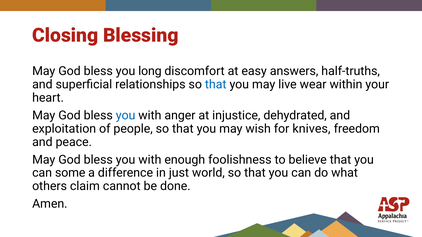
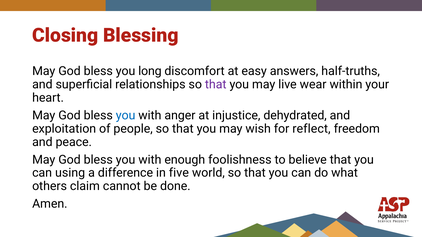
that at (216, 85) colour: blue -> purple
knives: knives -> reflect
some: some -> using
just: just -> five
